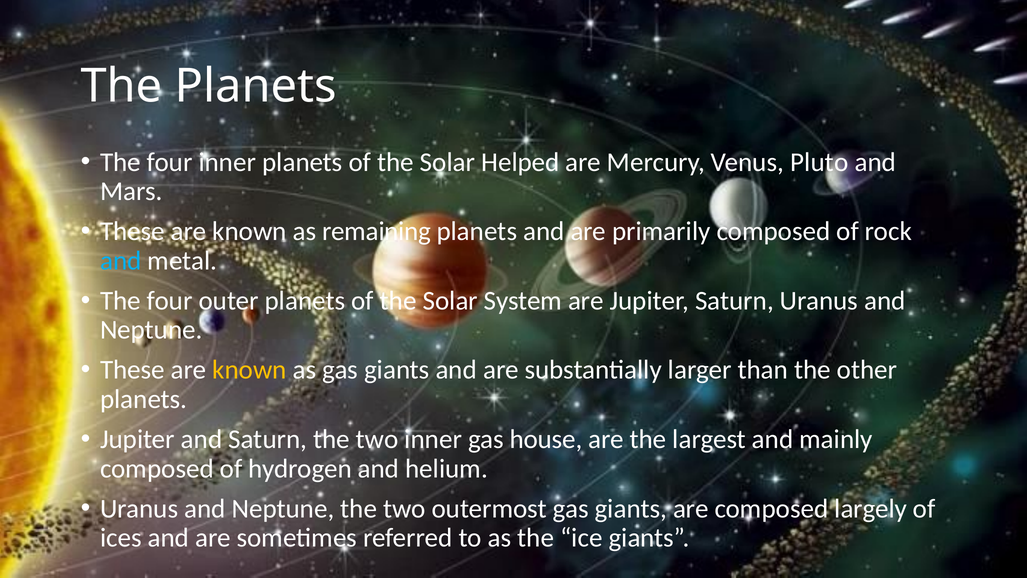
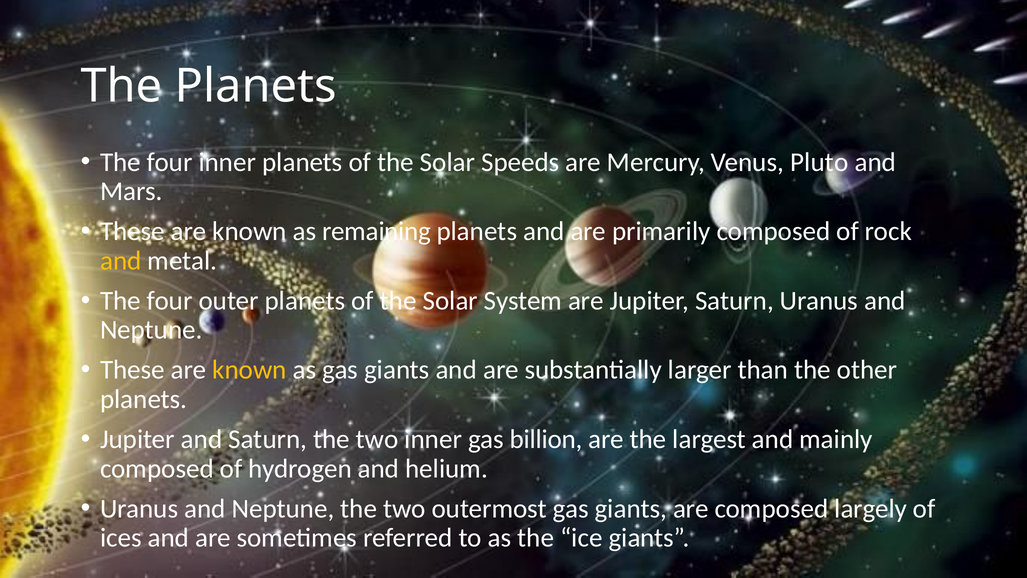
Helped: Helped -> Speeds
and at (121, 261) colour: light blue -> yellow
house: house -> billion
